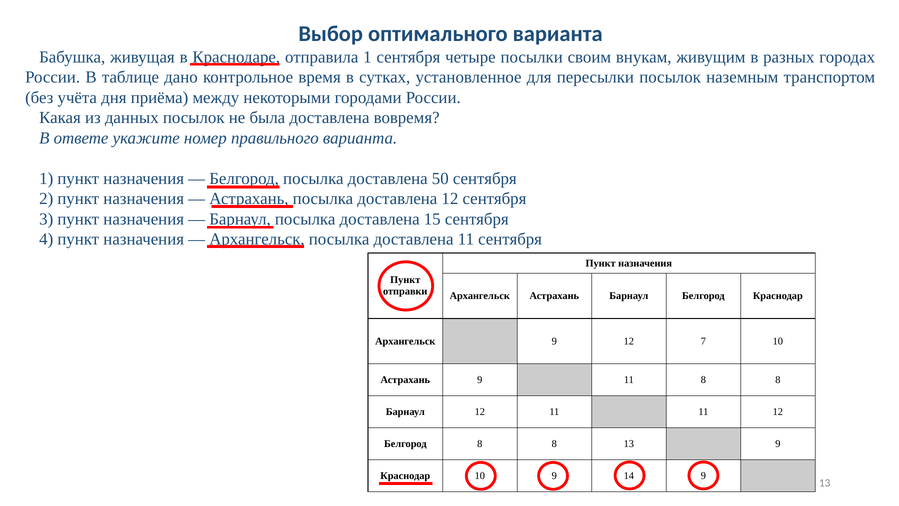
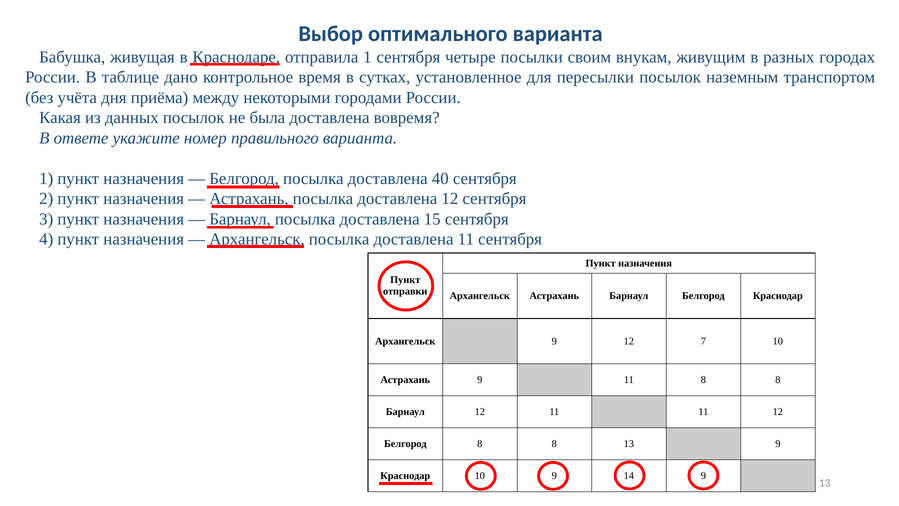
50: 50 -> 40
